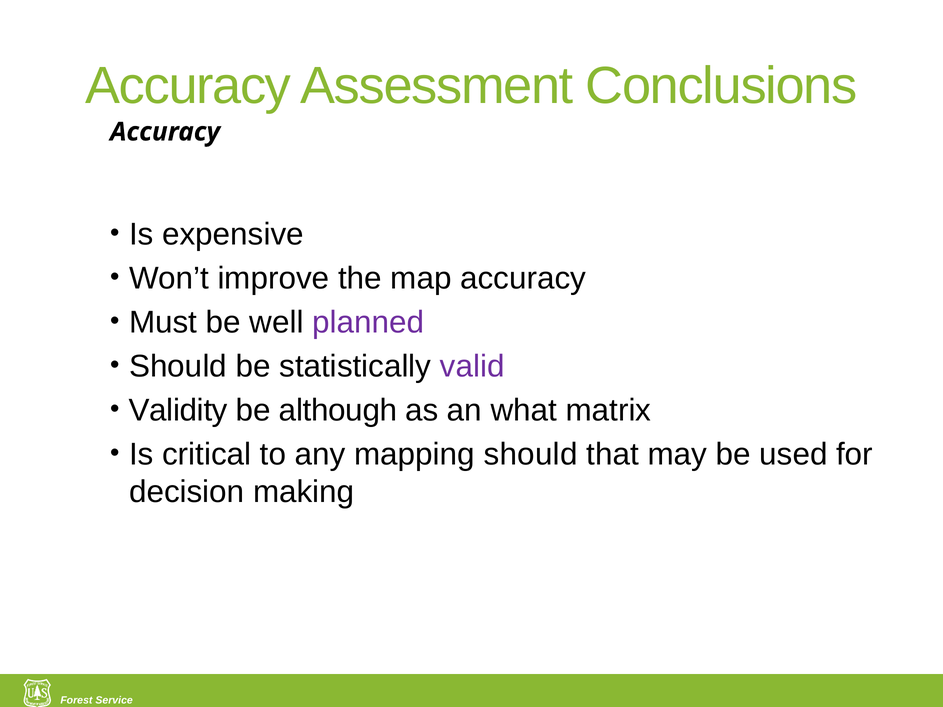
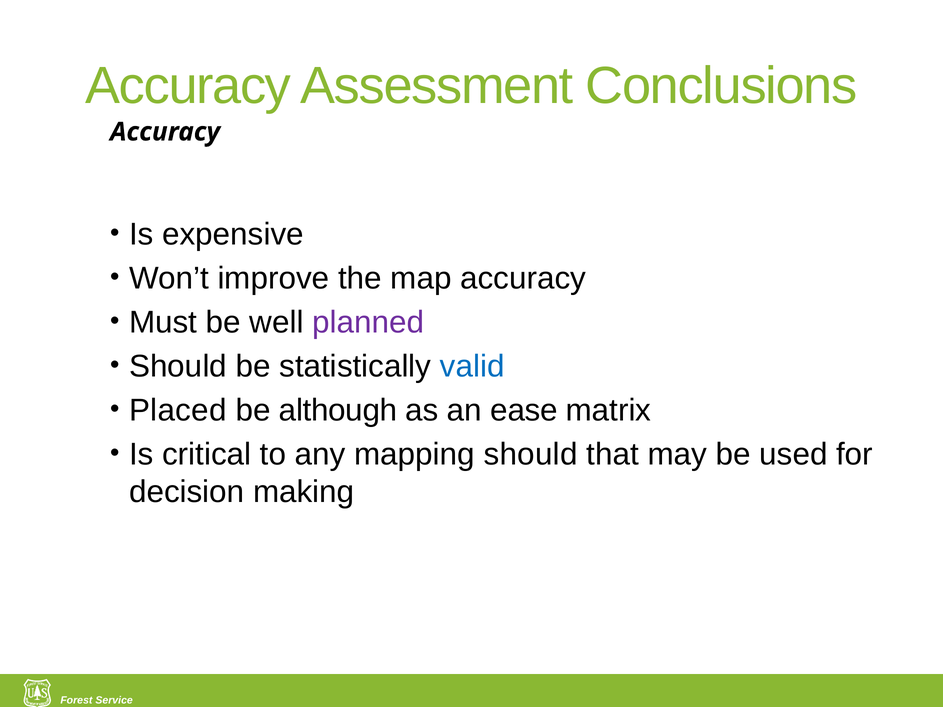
valid colour: purple -> blue
Validity: Validity -> Placed
what: what -> ease
